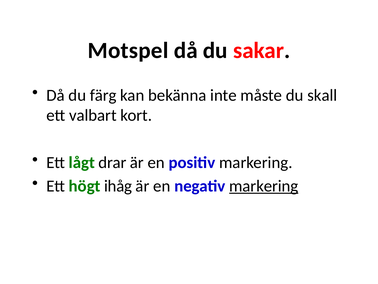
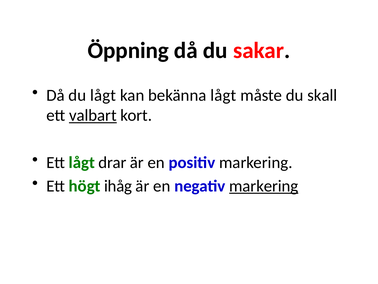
Motspel: Motspel -> Öppning
du färg: färg -> lågt
bekänna inte: inte -> lågt
valbart underline: none -> present
